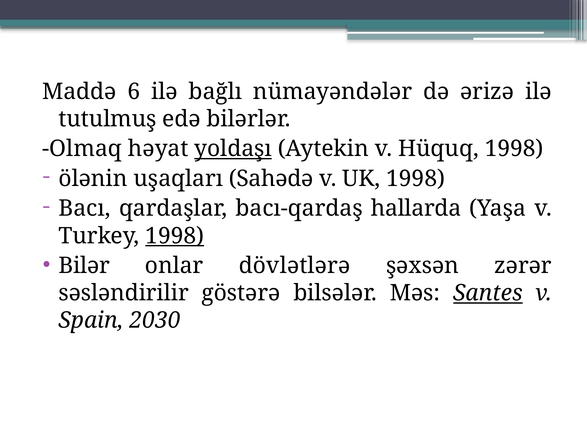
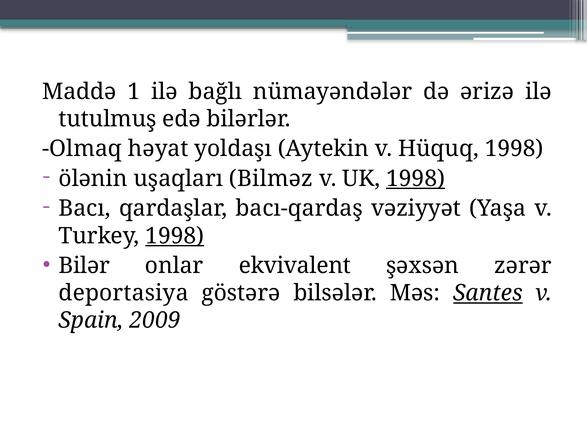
6: 6 -> 1
yoldaşı underline: present -> none
Sahədə: Sahədə -> Bilməz
1998 at (416, 179) underline: none -> present
hallarda: hallarda -> vəziyyət
dövlətlərə: dövlətlərə -> ekvivalent
səsləndirilir: səsləndirilir -> deportasiya
2030: 2030 -> 2009
